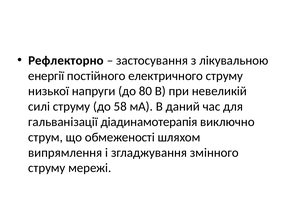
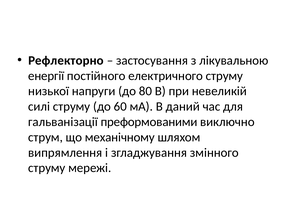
58: 58 -> 60
діадинамотерапія: діадинамотерапія -> преформованими
обмеженості: обмеженості -> механічному
